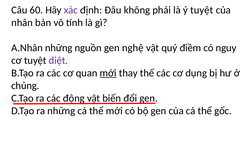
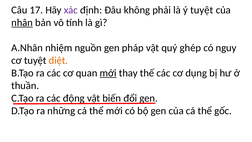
60: 60 -> 17
nhân underline: none -> present
A.Nhân những: những -> nhiệm
nghệ: nghệ -> pháp
điềm: điềm -> ghép
diệt colour: purple -> orange
chủng: chủng -> thuần
